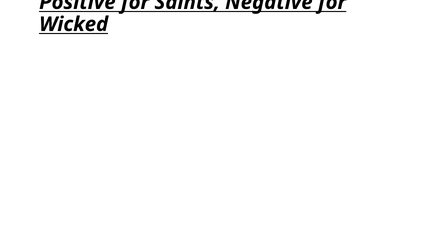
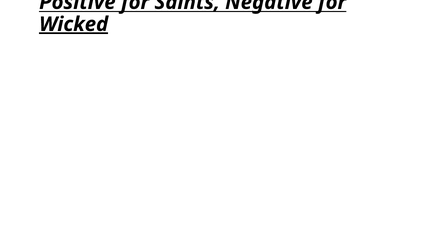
Wicked underline: none -> present
